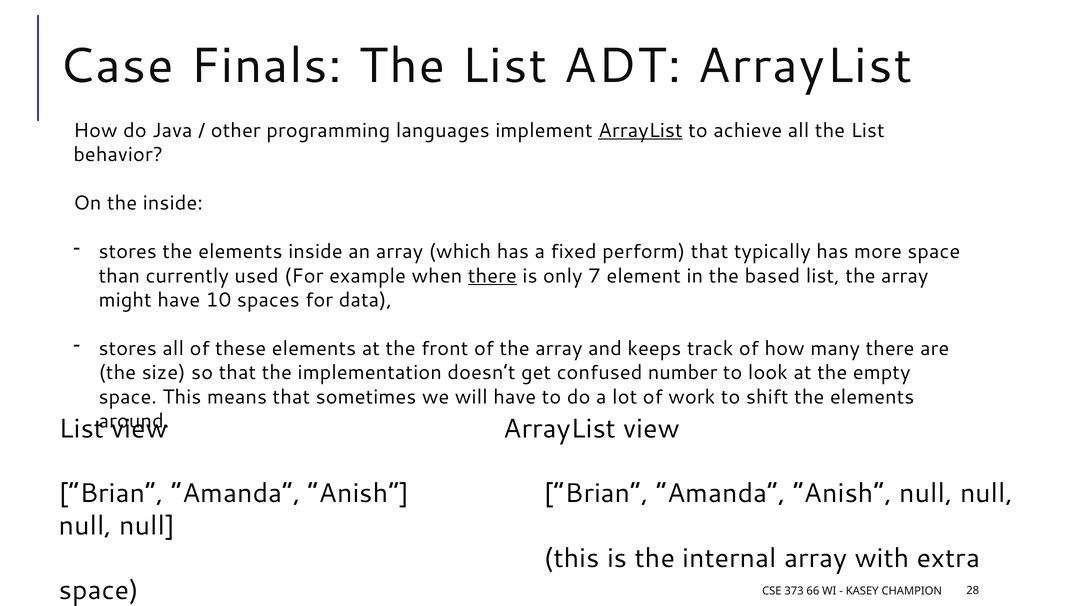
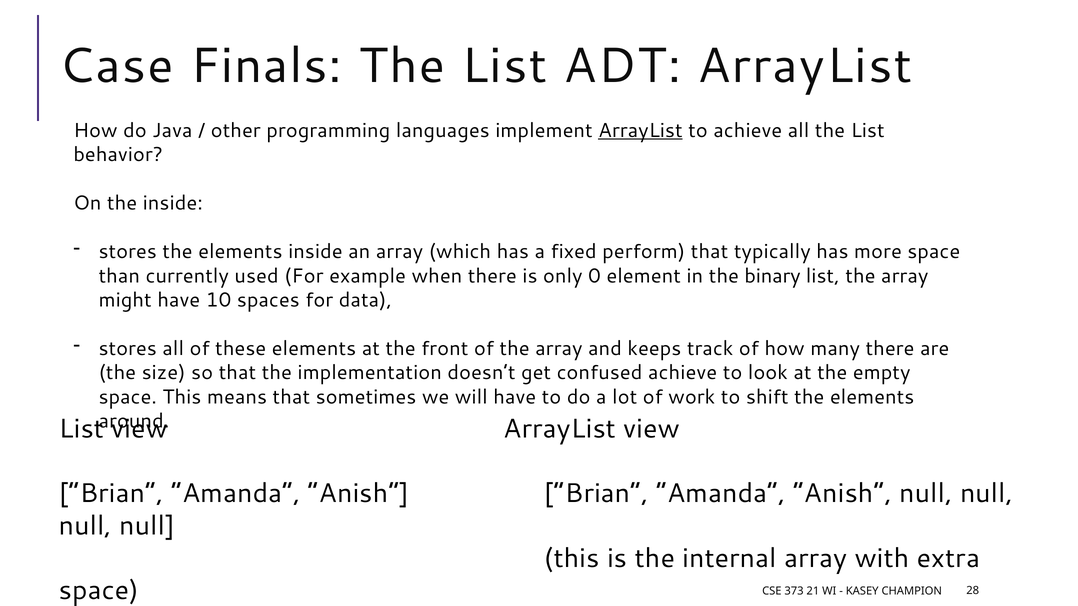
there at (492, 276) underline: present -> none
7: 7 -> 0
based: based -> binary
confused number: number -> achieve
66: 66 -> 21
